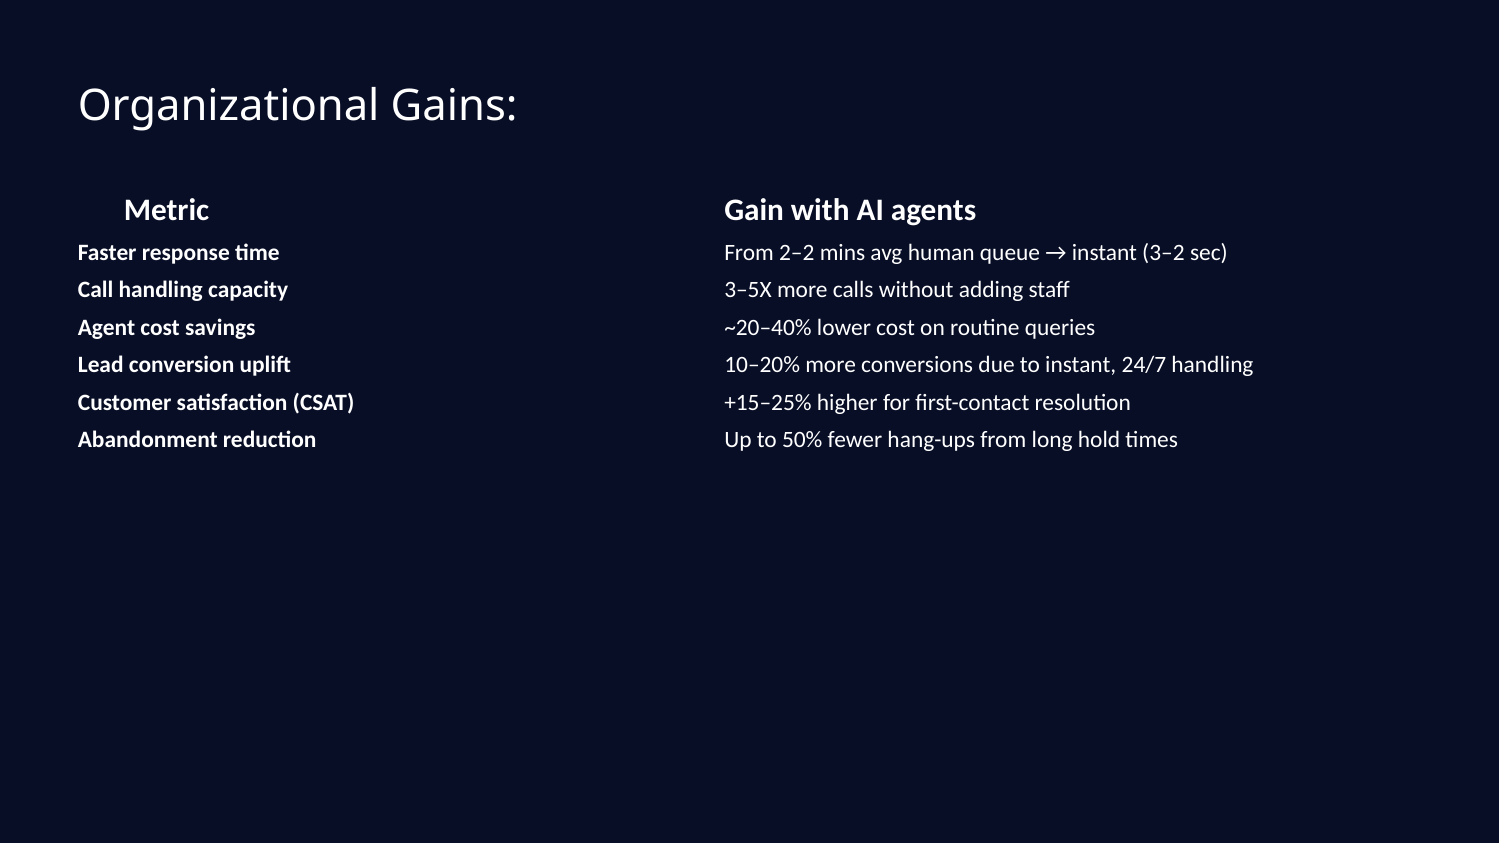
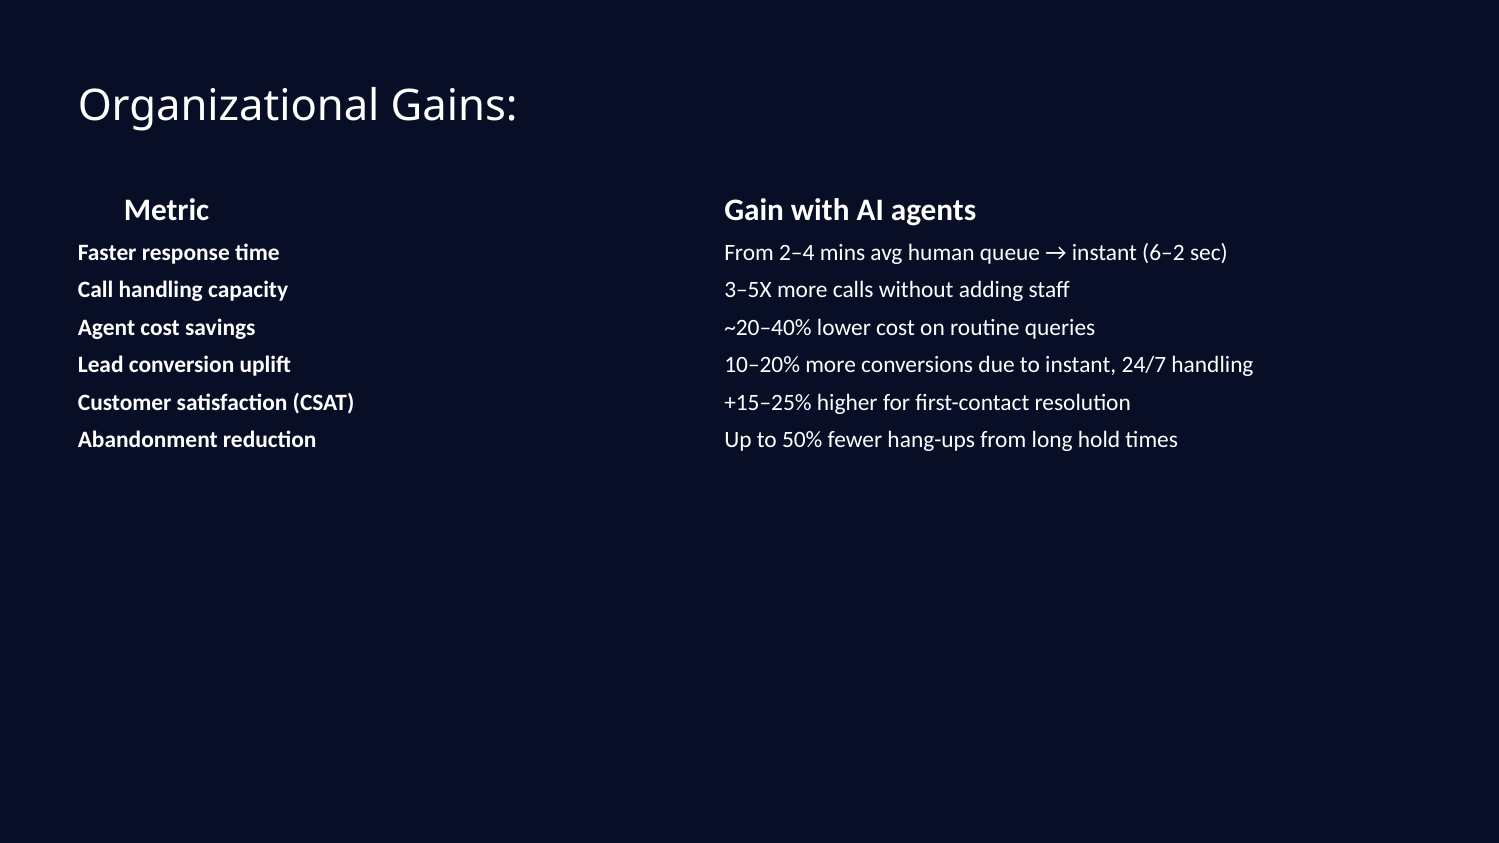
2–2: 2–2 -> 2–4
3–2: 3–2 -> 6–2
